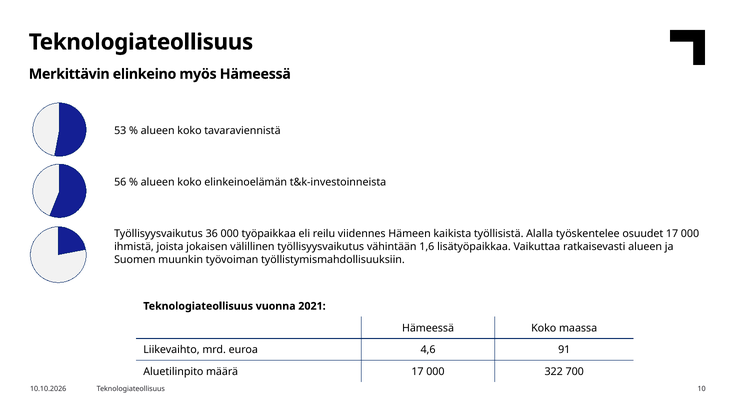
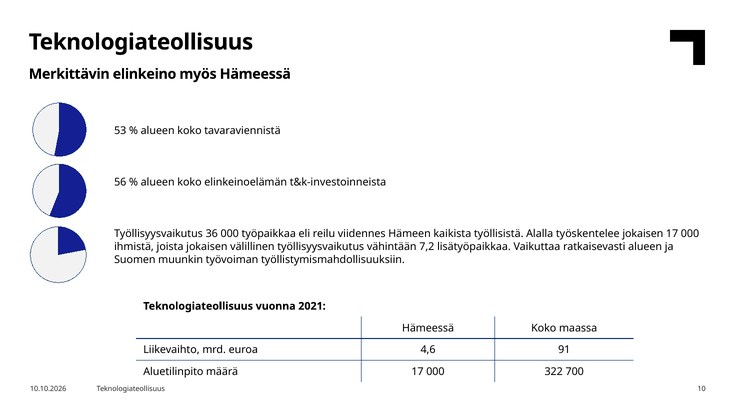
työskentelee osuudet: osuudet -> jokaisen
1,6: 1,6 -> 7,2
